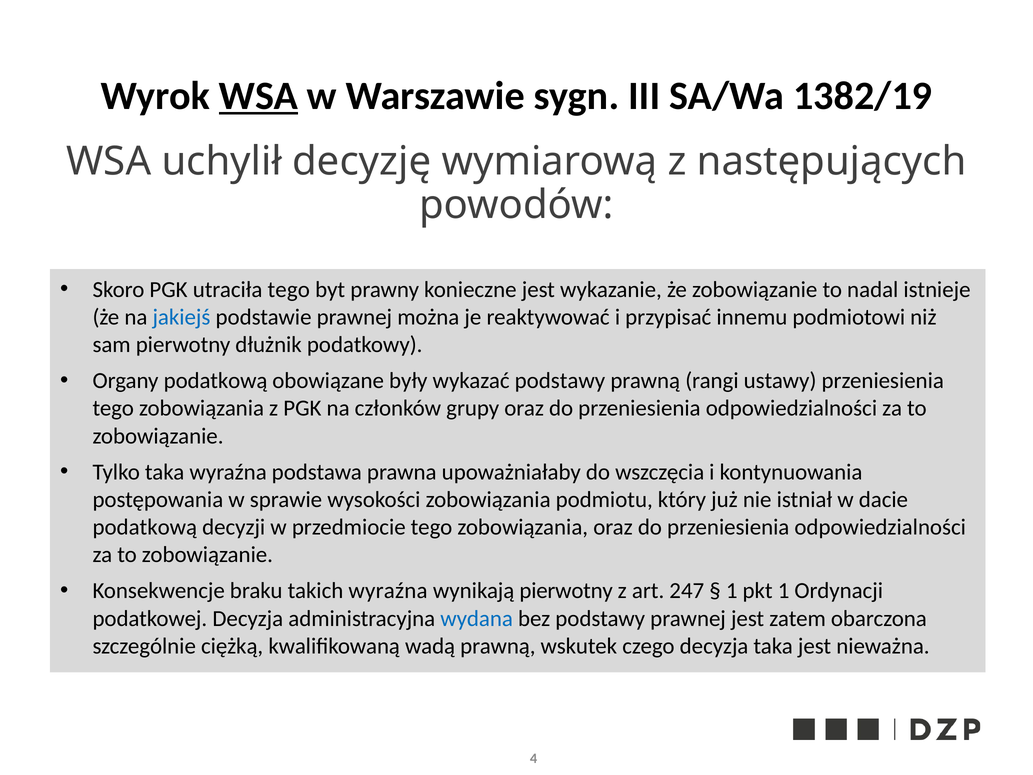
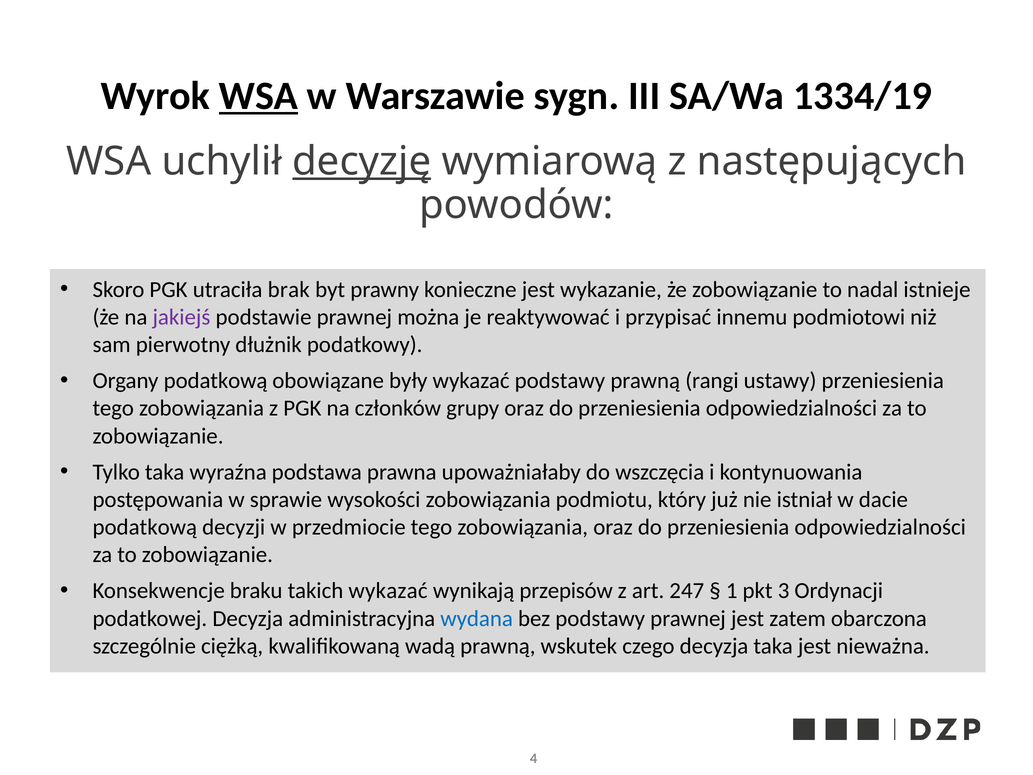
1382/19: 1382/19 -> 1334/19
decyzję underline: none -> present
utraciła tego: tego -> brak
jakiejś colour: blue -> purple
takich wyraźna: wyraźna -> wykazać
wynikają pierwotny: pierwotny -> przepisów
pkt 1: 1 -> 3
